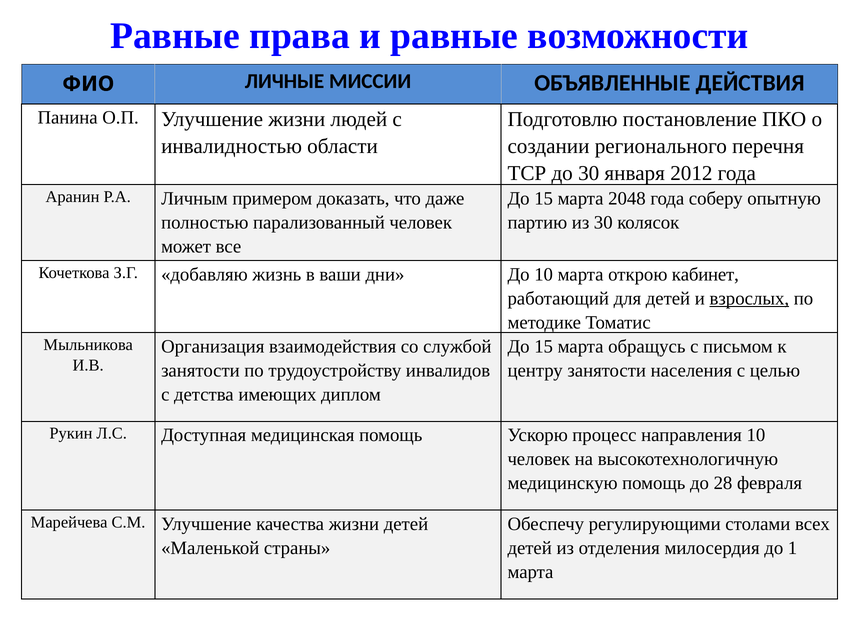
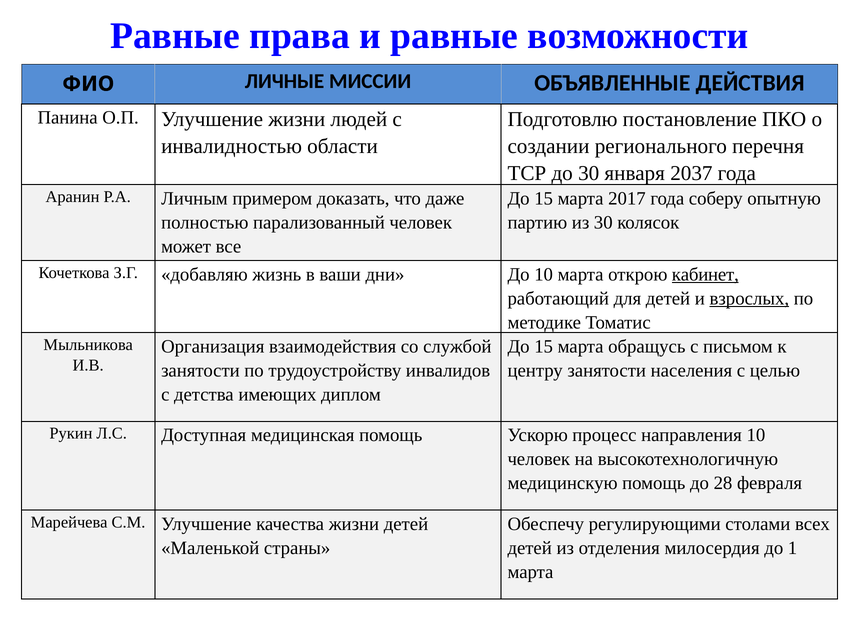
2012: 2012 -> 2037
2048: 2048 -> 2017
кабинет underline: none -> present
